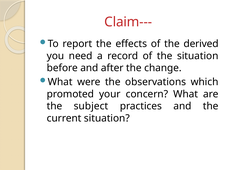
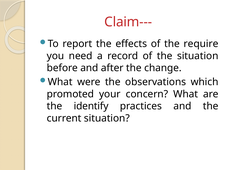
derived: derived -> require
subject: subject -> identify
